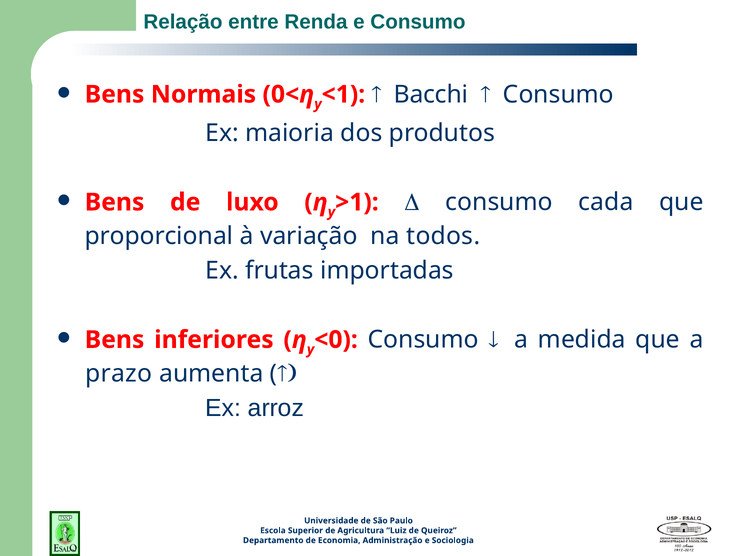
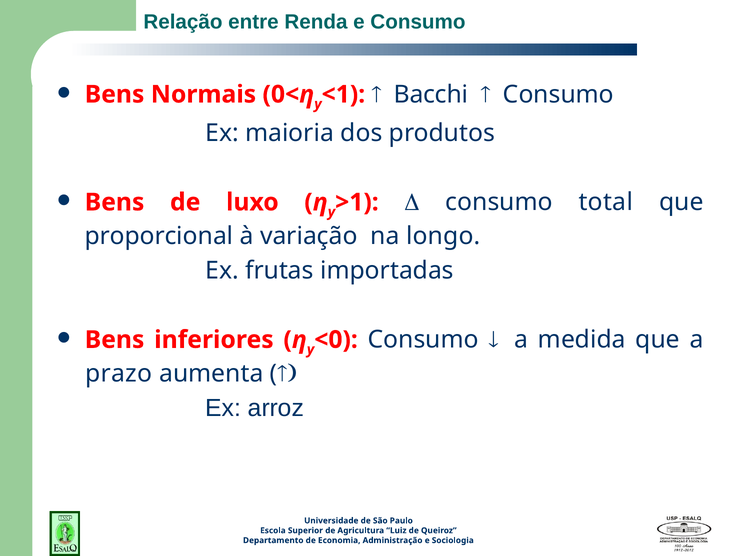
cada: cada -> total
todos: todos -> longo
